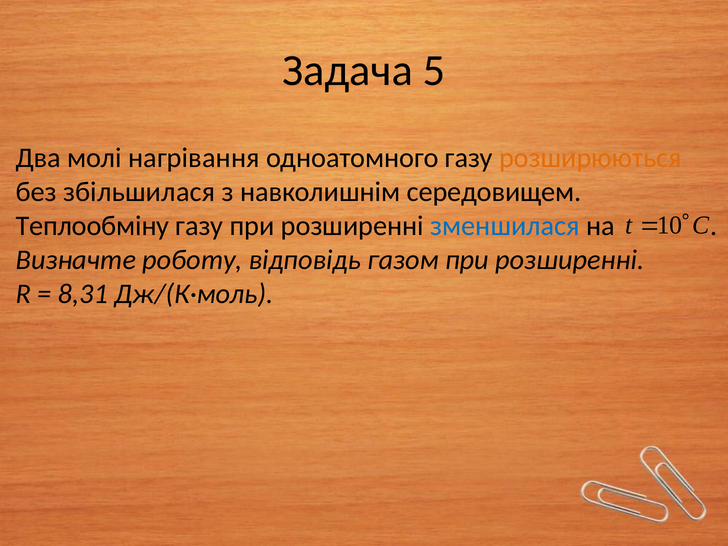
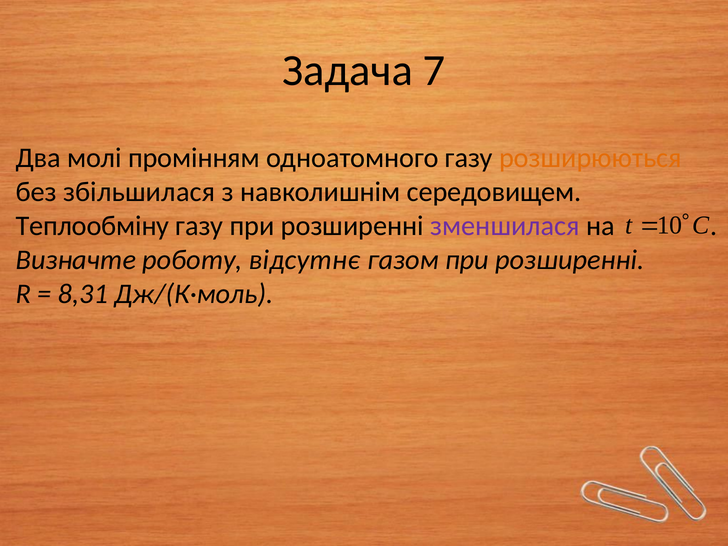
5: 5 -> 7
нагрівання: нагрівання -> промінням
зменшилася colour: blue -> purple
відповідь: відповідь -> відсутнє
